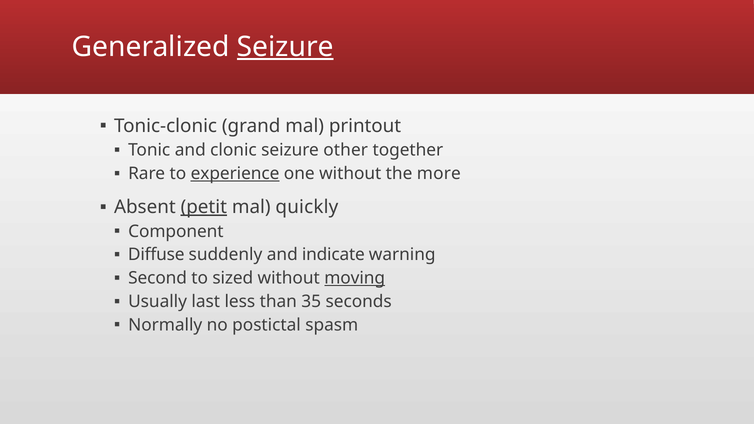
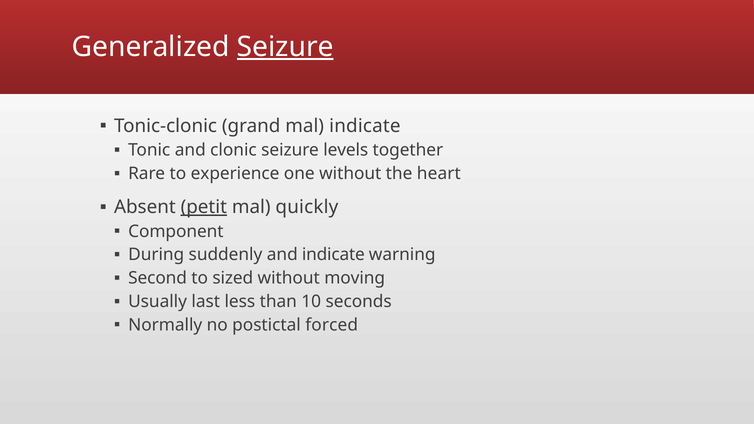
mal printout: printout -> indicate
other: other -> levels
experience underline: present -> none
more: more -> heart
Diffuse: Diffuse -> During
moving underline: present -> none
35: 35 -> 10
spasm: spasm -> forced
